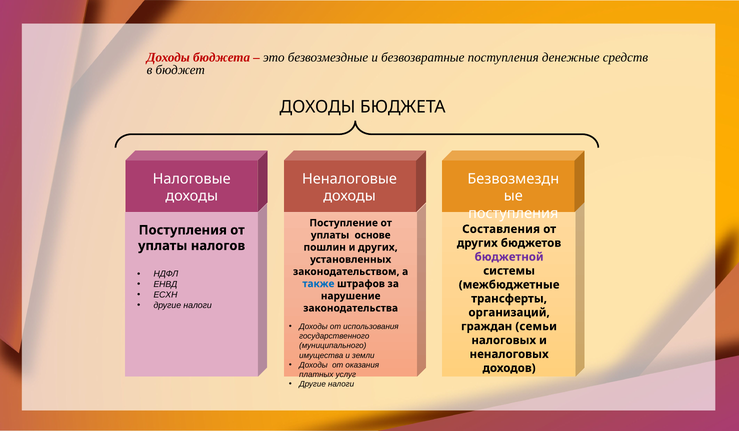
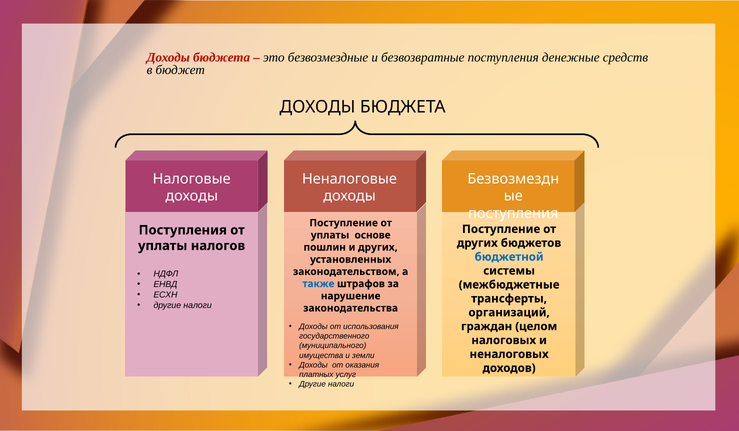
Составления at (501, 229): Составления -> Поступление
бюджетной colour: purple -> blue
семьи: семьи -> целом
